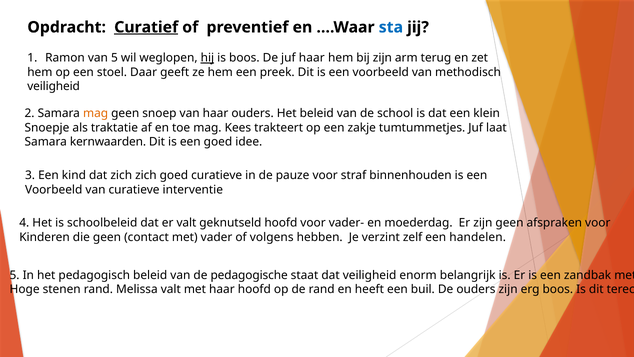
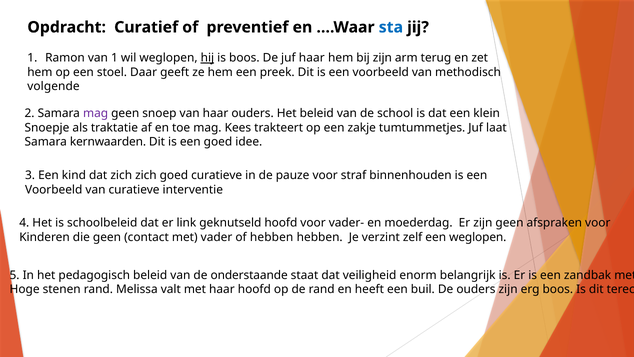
Curatief underline: present -> none
van 5: 5 -> 1
veiligheid at (54, 86): veiligheid -> volgende
mag at (96, 113) colour: orange -> purple
er valt: valt -> link
of volgens: volgens -> hebben
een handelen: handelen -> weglopen
pedagogische: pedagogische -> onderstaande
